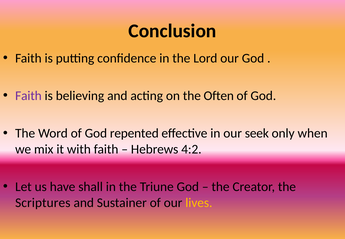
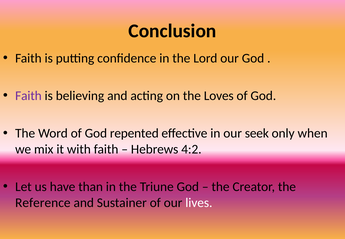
Often: Often -> Loves
shall: shall -> than
Scriptures: Scriptures -> Reference
lives colour: yellow -> white
